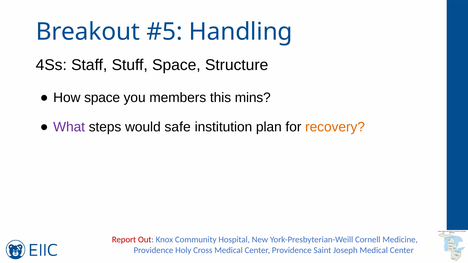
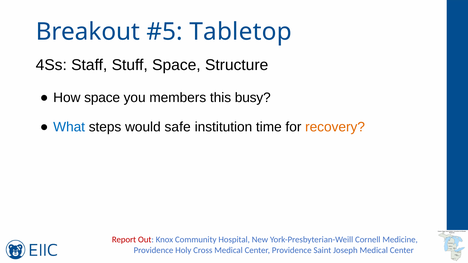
Handling: Handling -> Tabletop
mins: mins -> busy
What colour: purple -> blue
plan: plan -> time
